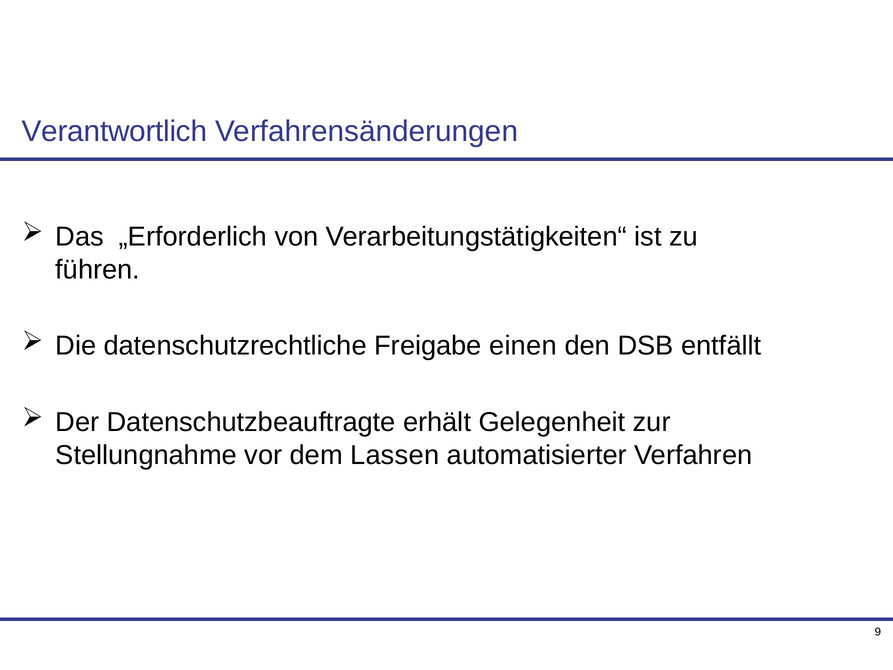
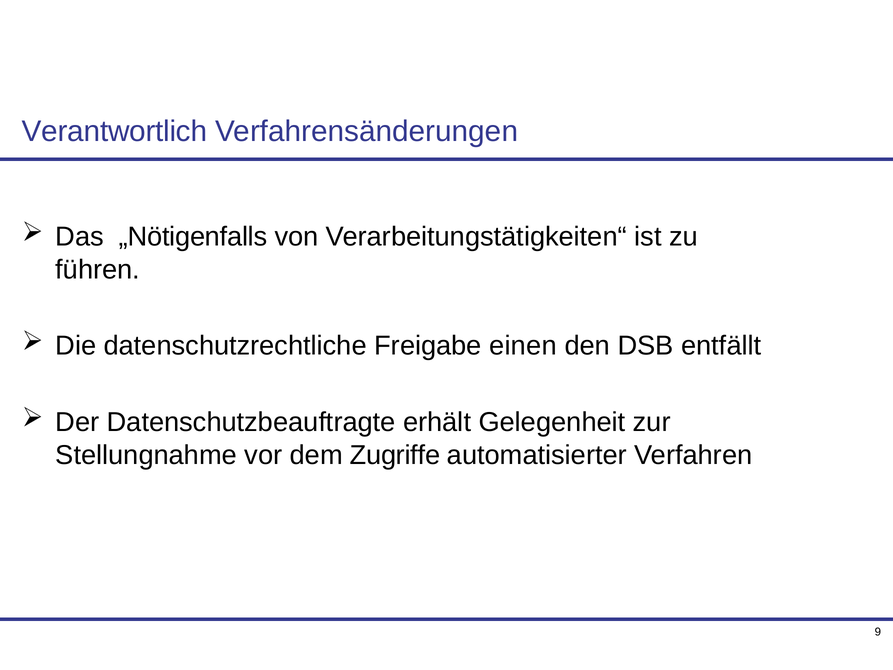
„Erforderlich: „Erforderlich -> „Nötigenfalls
Lassen: Lassen -> Zugriffe
